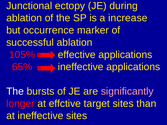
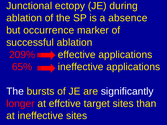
increase: increase -> absence
105%: 105% -> 209%
significantly colour: pink -> white
